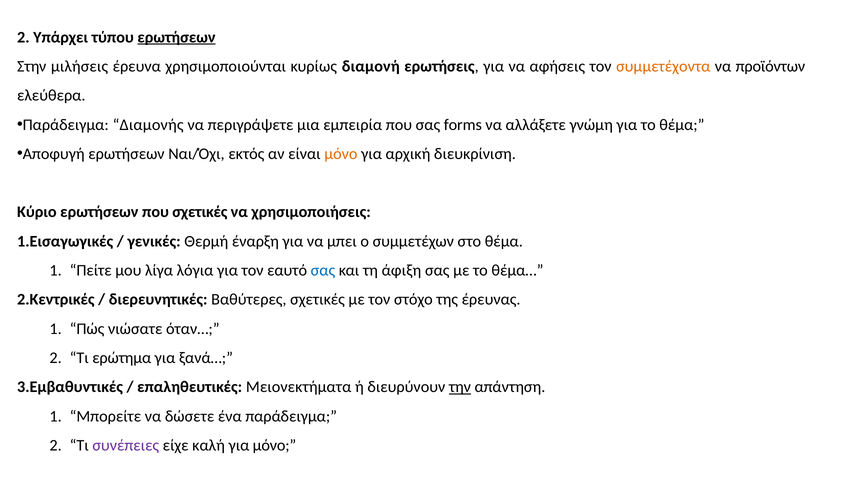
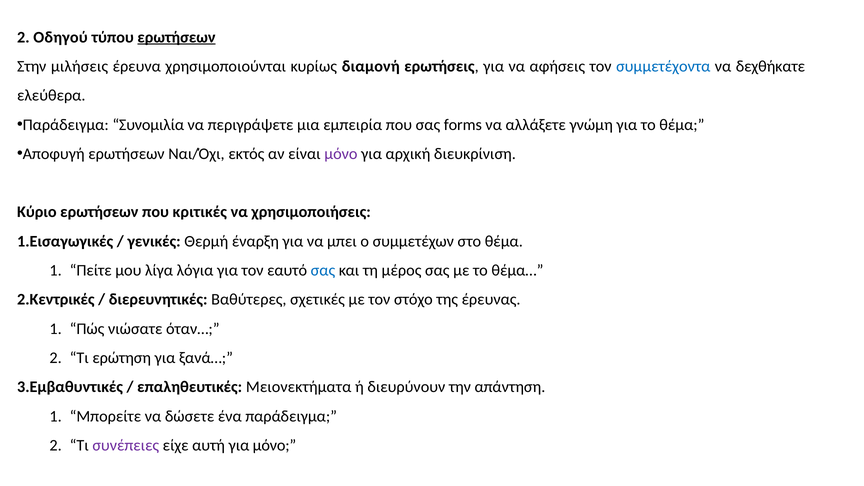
Υπάρχει: Υπάρχει -> Οδηγού
συμμετέχοντα colour: orange -> blue
προϊόντων: προϊόντων -> δεχθήκατε
Διαμονής: Διαμονής -> Συνομιλία
μόνο at (341, 154) colour: orange -> purple
που σχετικές: σχετικές -> κριτικές
άφιξη: άφιξη -> μέρος
ερώτημα: ερώτημα -> ερώτηση
την underline: present -> none
καλή: καλή -> αυτή
